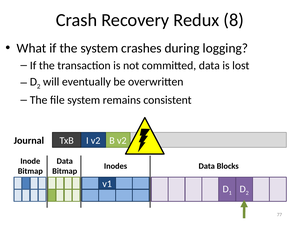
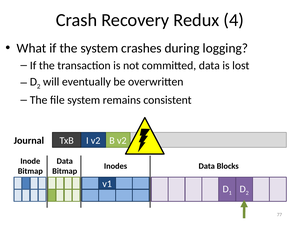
8: 8 -> 4
